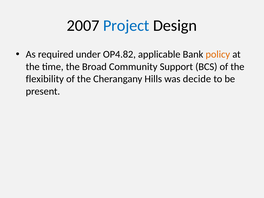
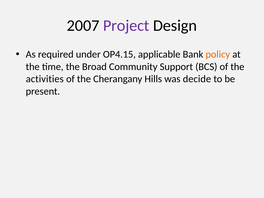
Project colour: blue -> purple
OP4.82: OP4.82 -> OP4.15
flexibility: flexibility -> activities
